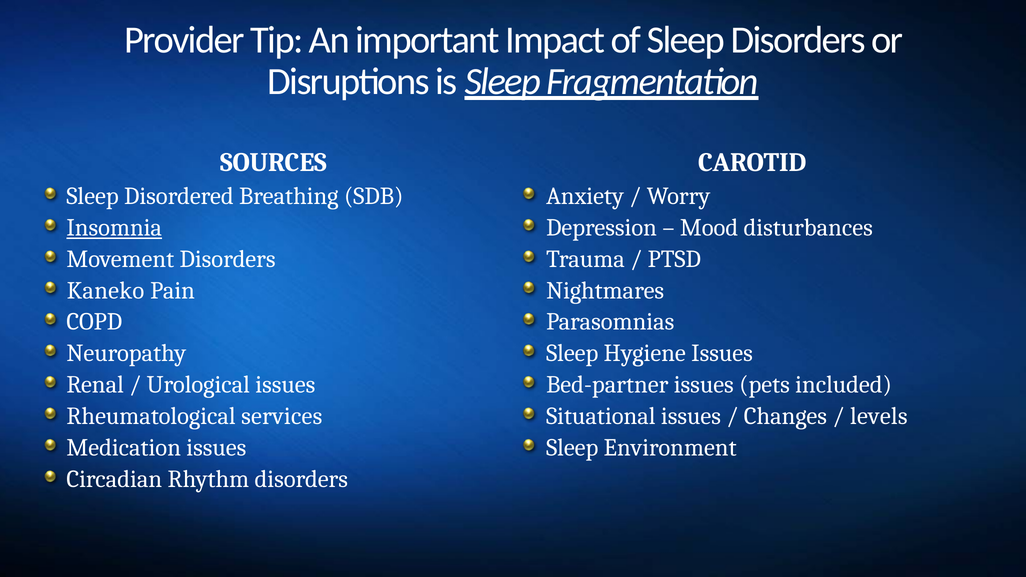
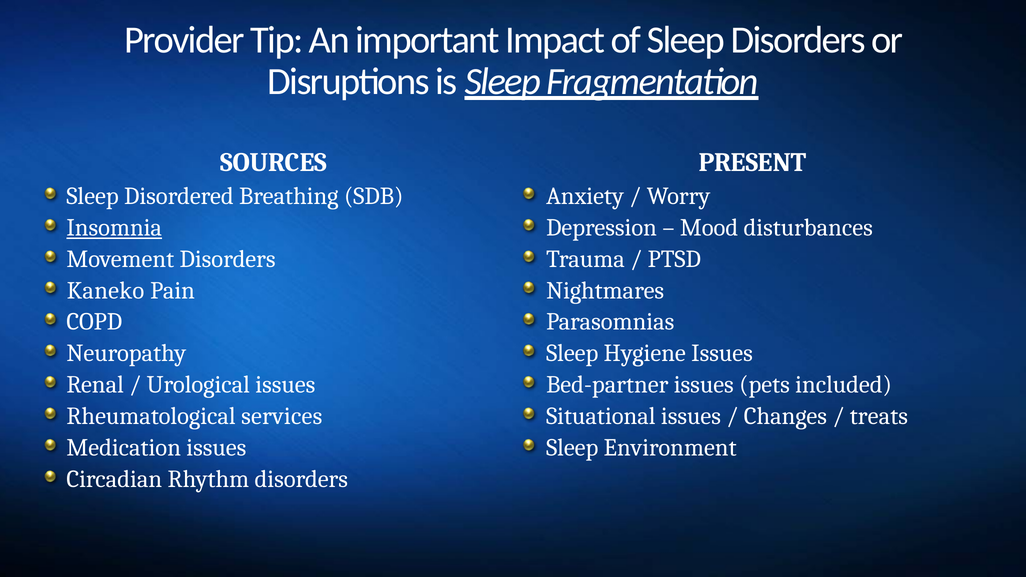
CAROTID: CAROTID -> PRESENT
levels: levels -> treats
